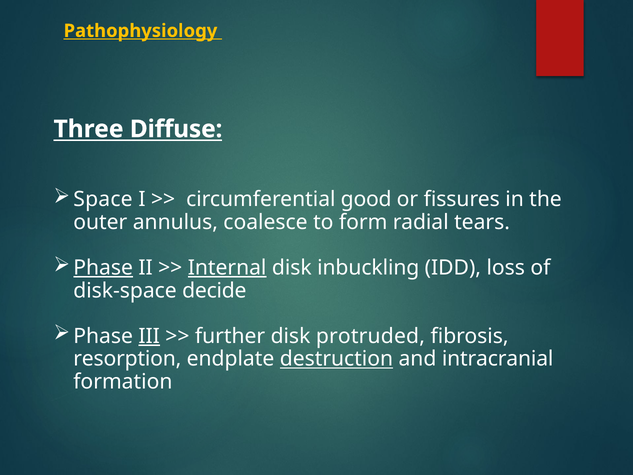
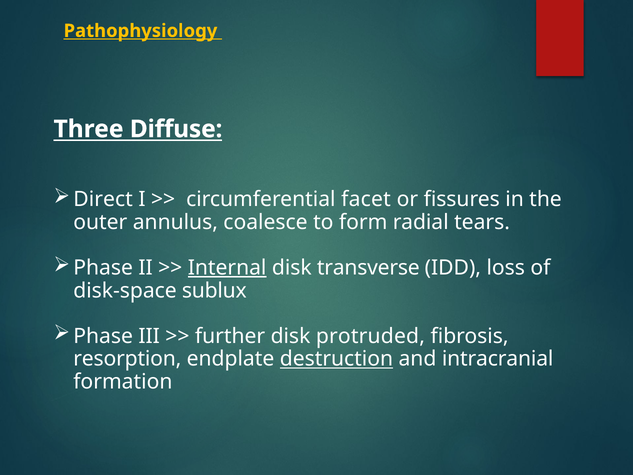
Space: Space -> Direct
good: good -> facet
Phase at (103, 268) underline: present -> none
inbuckling: inbuckling -> transverse
decide: decide -> sublux
III underline: present -> none
